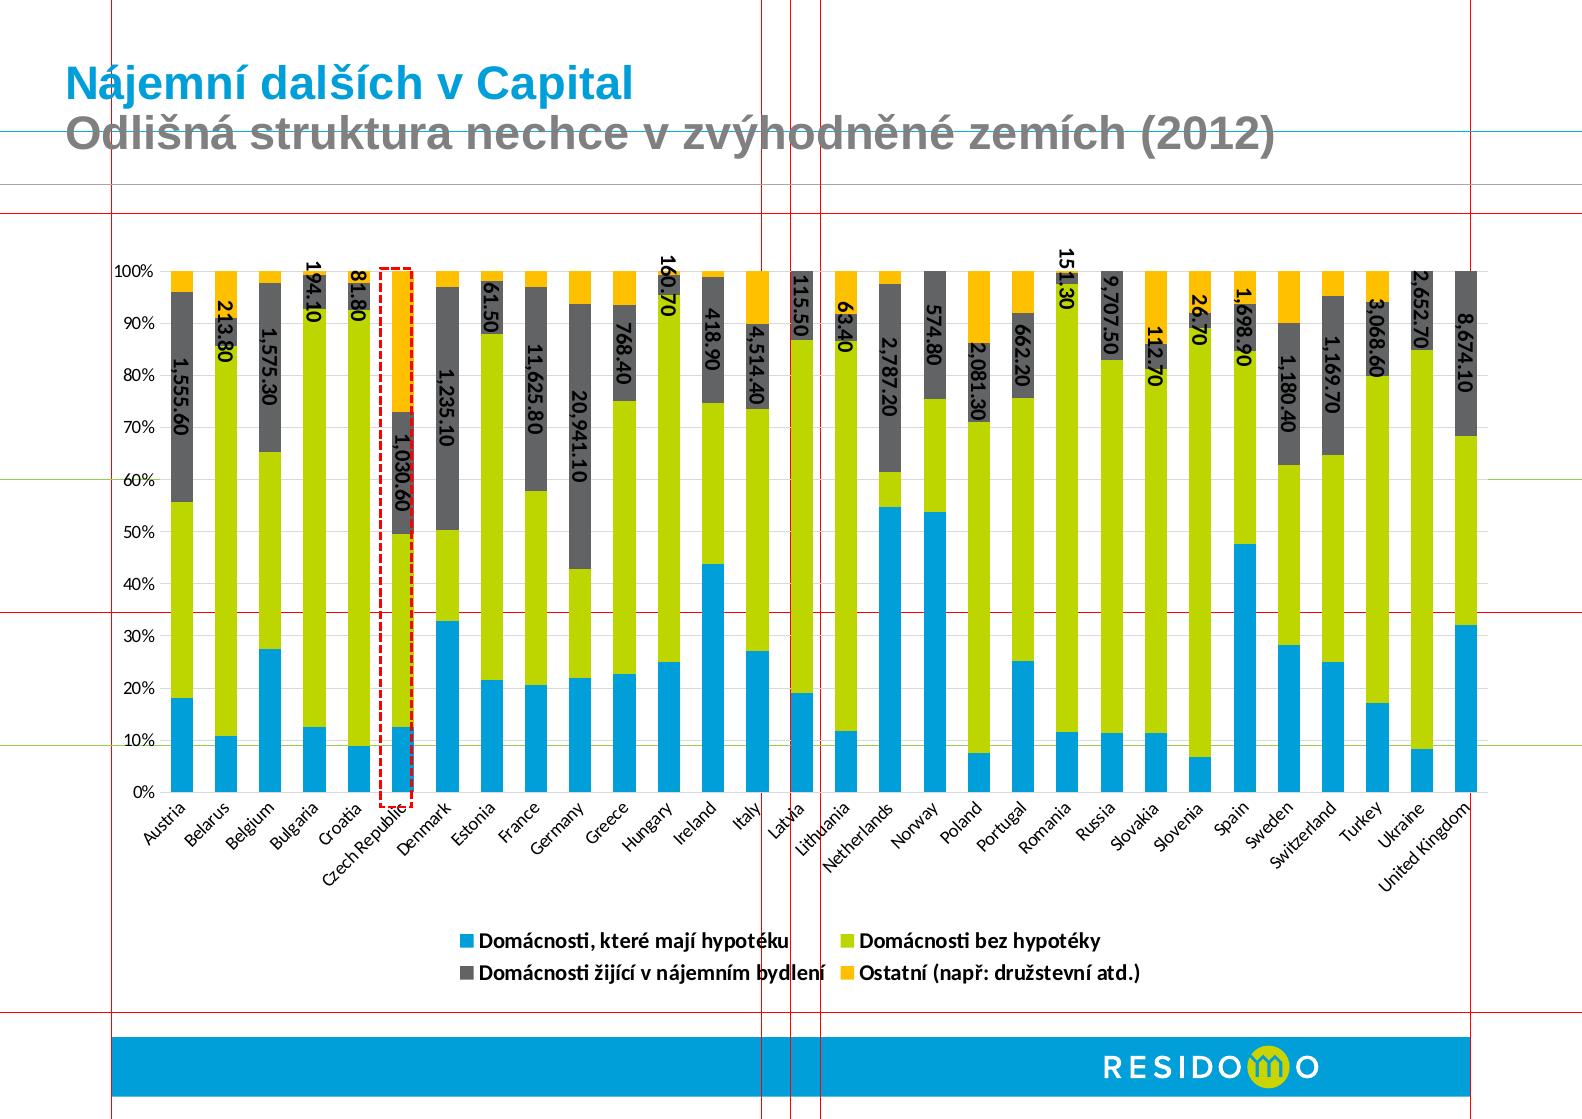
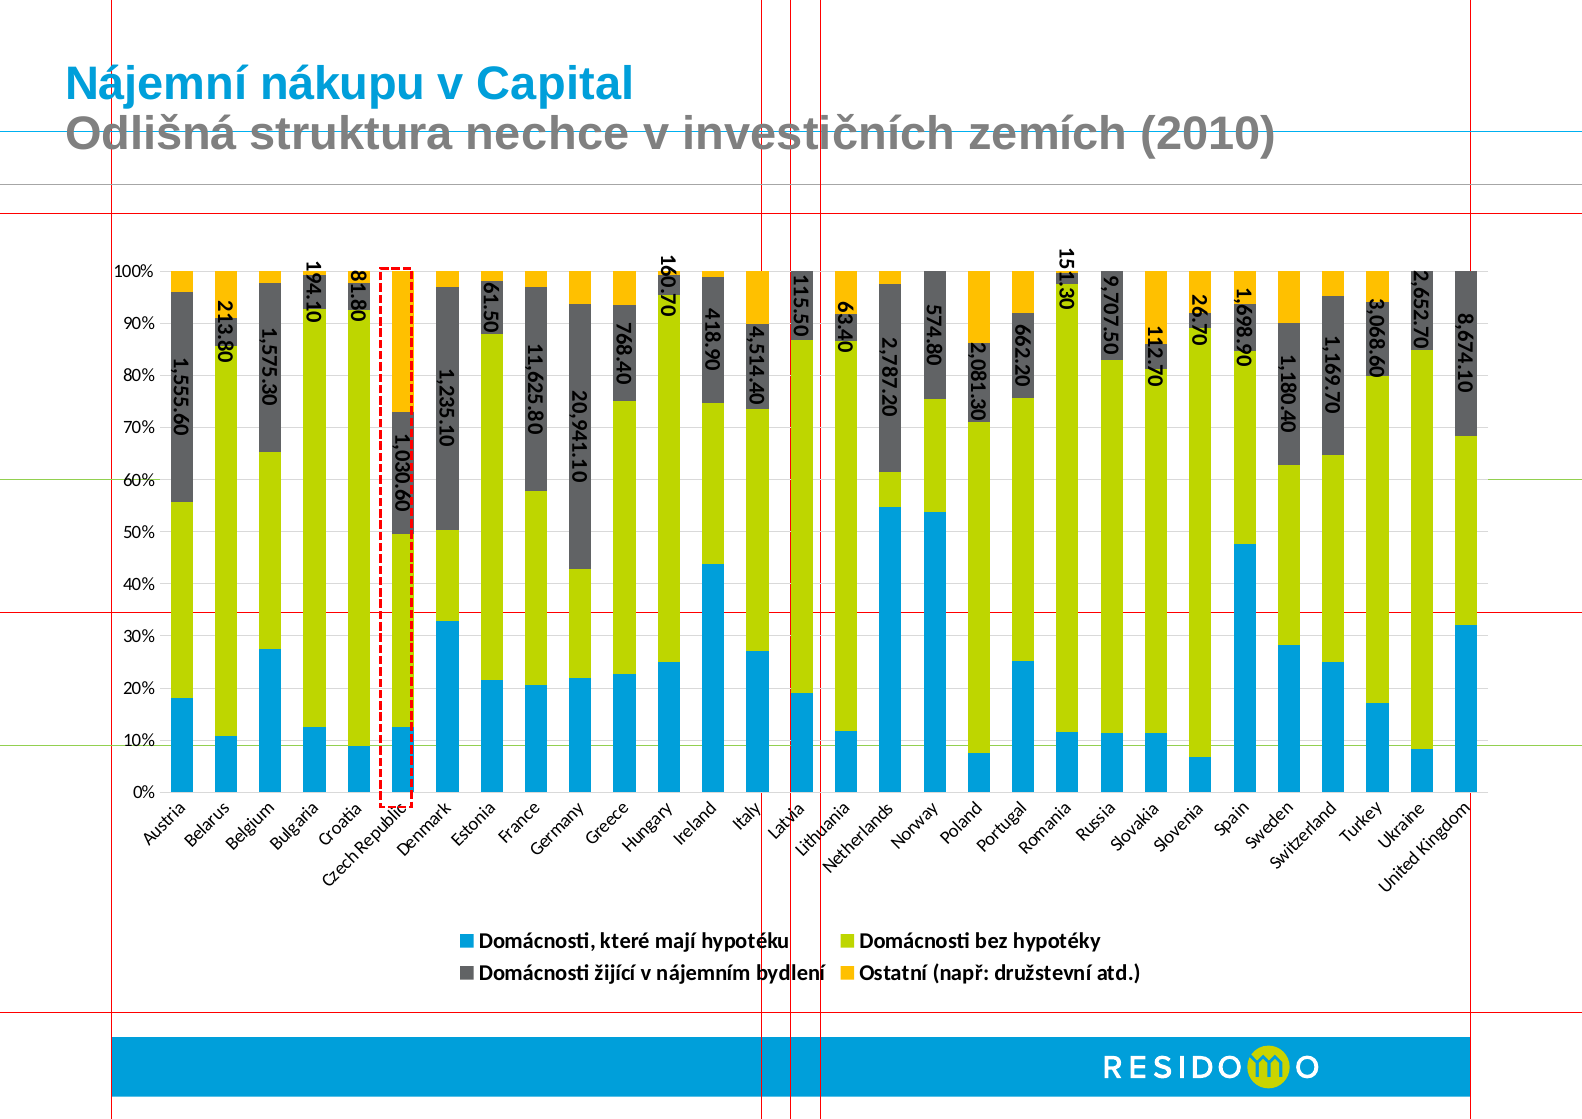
dalších: dalších -> nákupu
zvýhodněné: zvýhodněné -> investičních
2012: 2012 -> 2010
